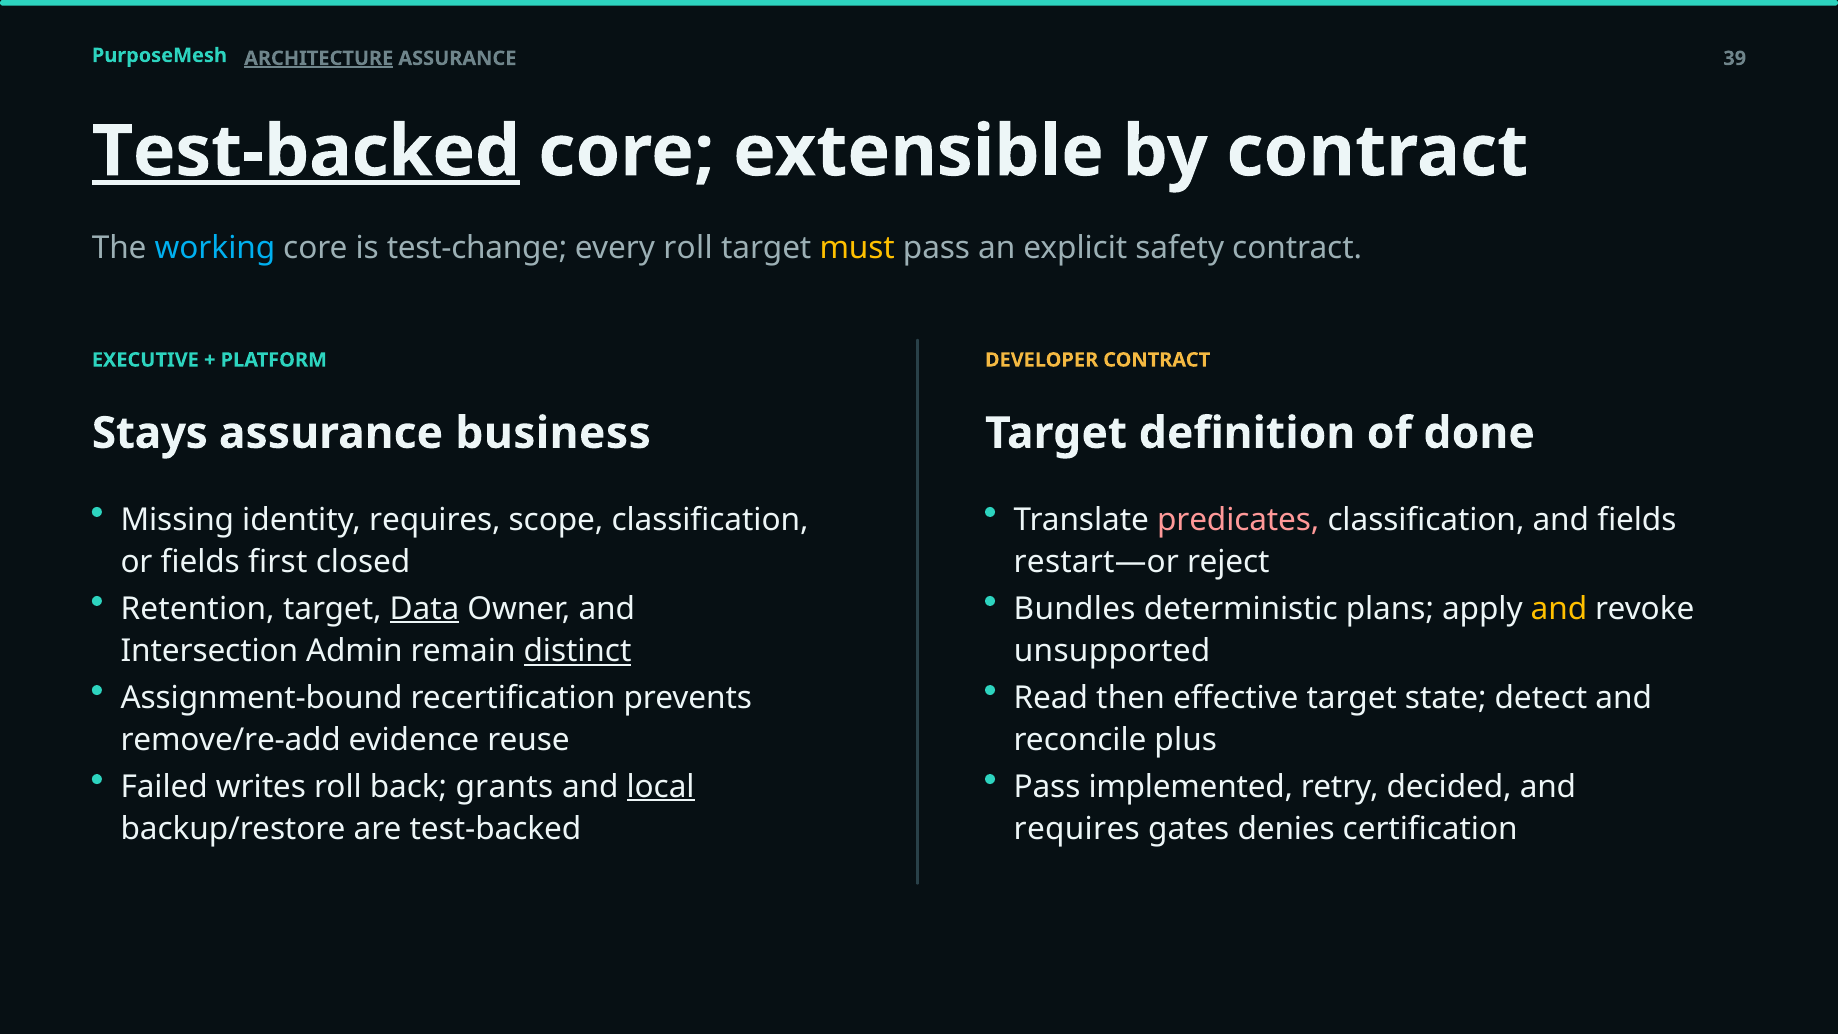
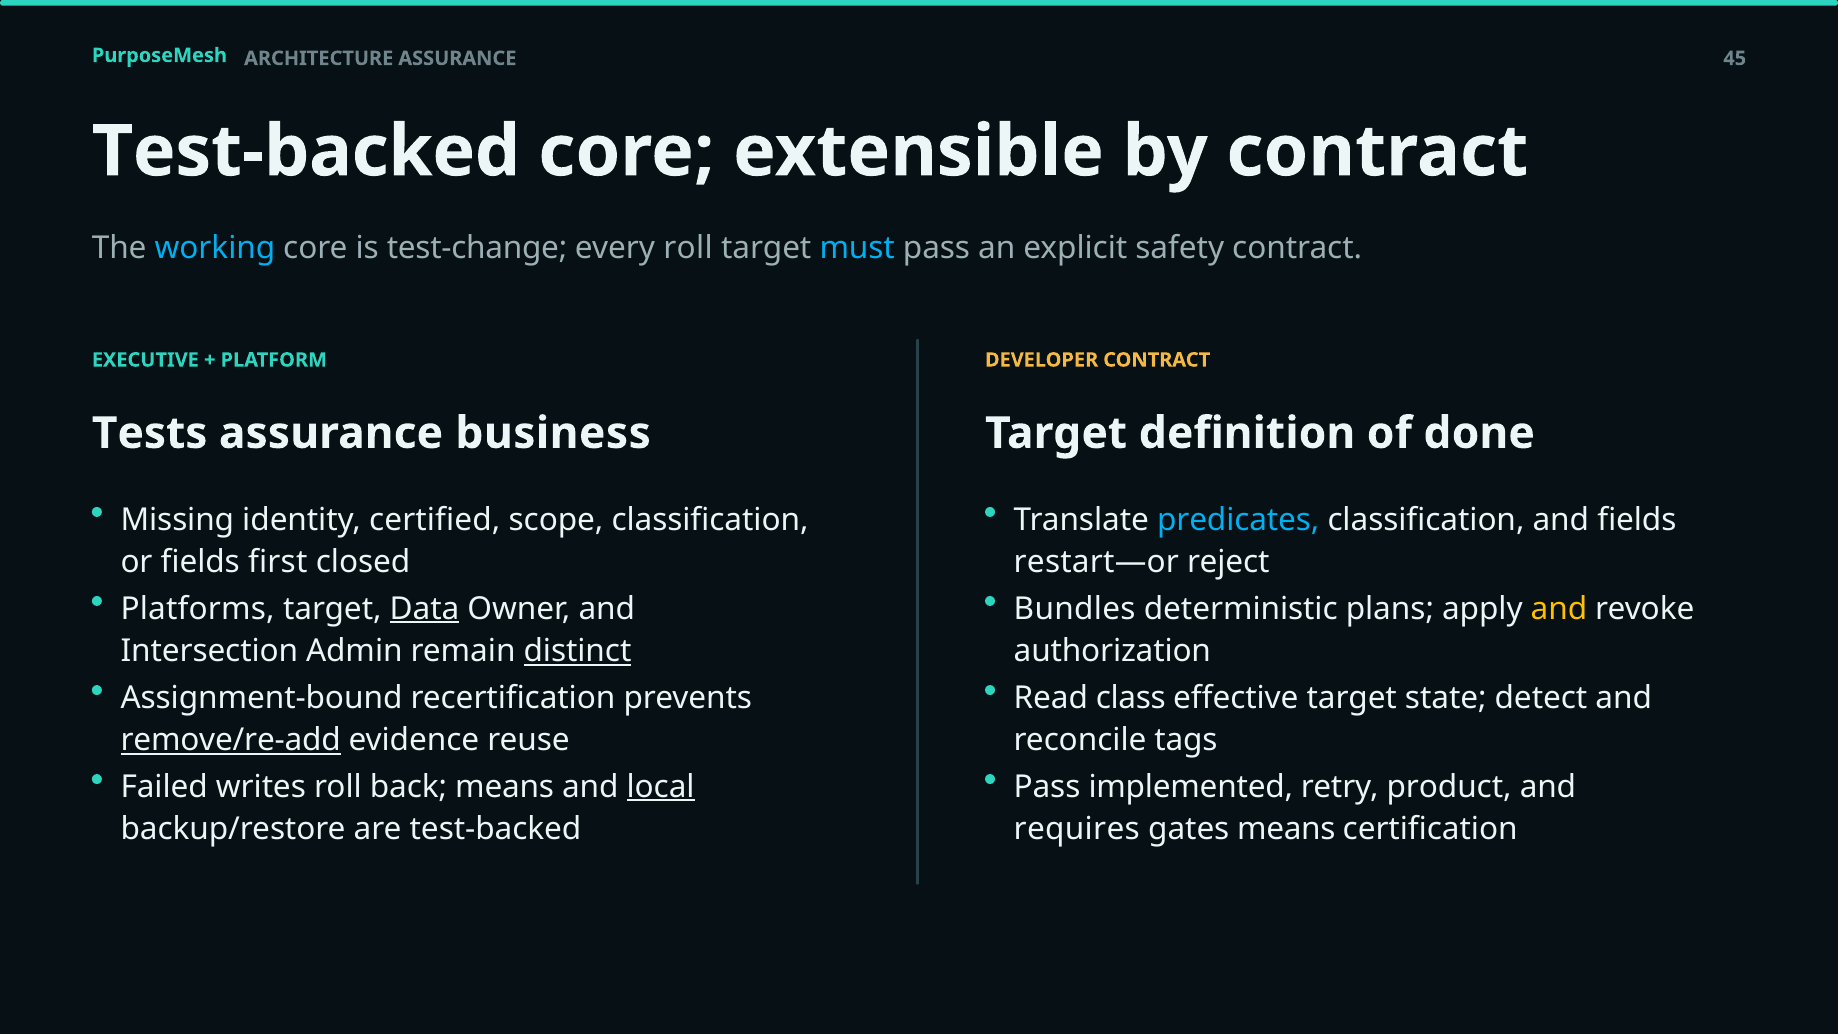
ARCHITECTURE underline: present -> none
39: 39 -> 45
Test-backed at (306, 152) underline: present -> none
must colour: yellow -> light blue
Stays: Stays -> Tests
identity requires: requires -> certified
predicates colour: pink -> light blue
Retention: Retention -> Platforms
unsupported: unsupported -> authorization
then: then -> class
remove/re-add underline: none -> present
plus: plus -> tags
back grants: grants -> means
decided: decided -> product
gates denies: denies -> means
